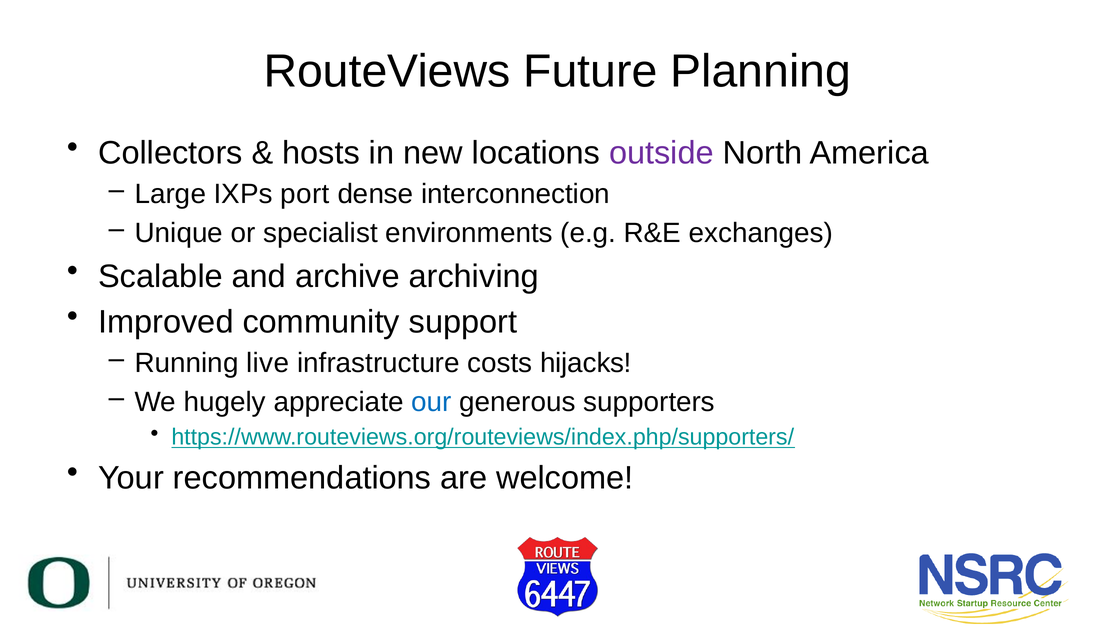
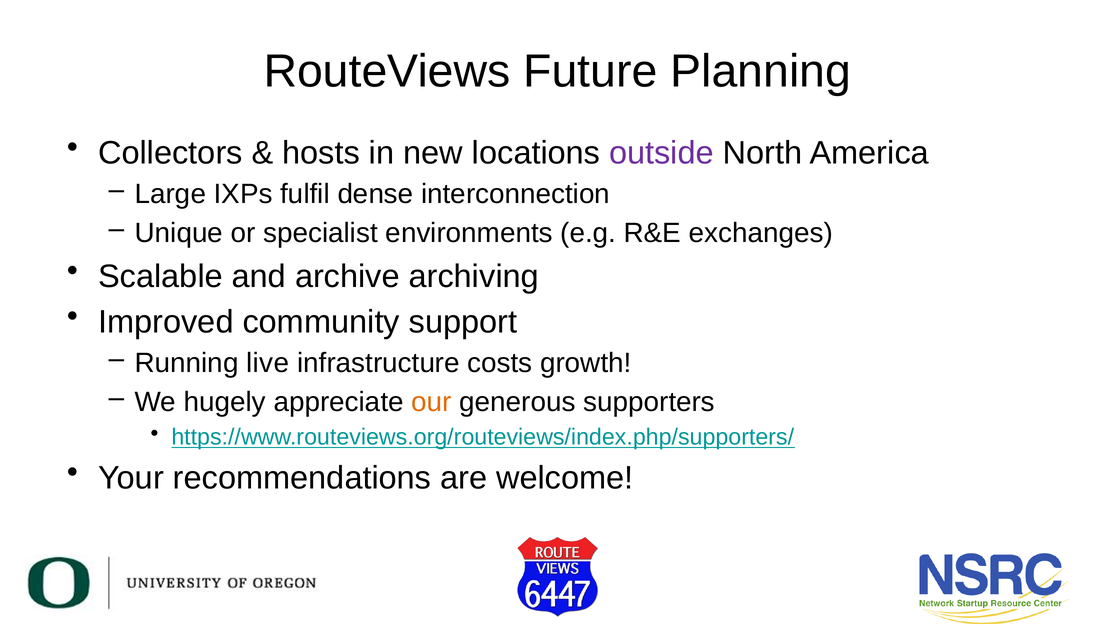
port: port -> fulfil
hijacks: hijacks -> growth
our colour: blue -> orange
